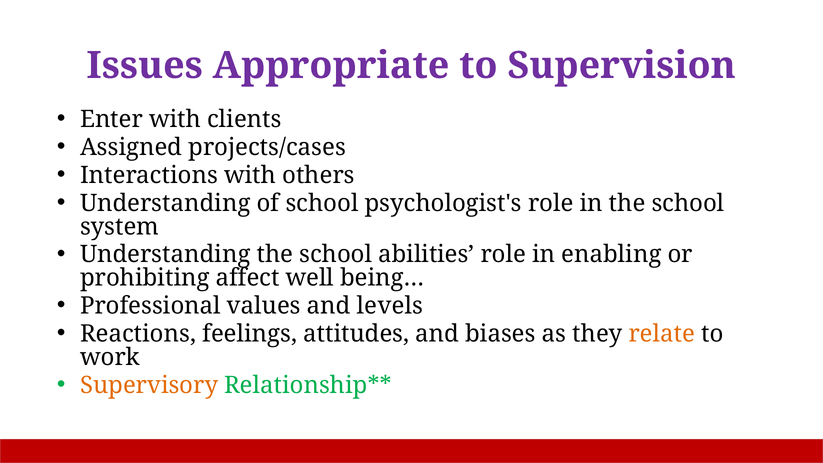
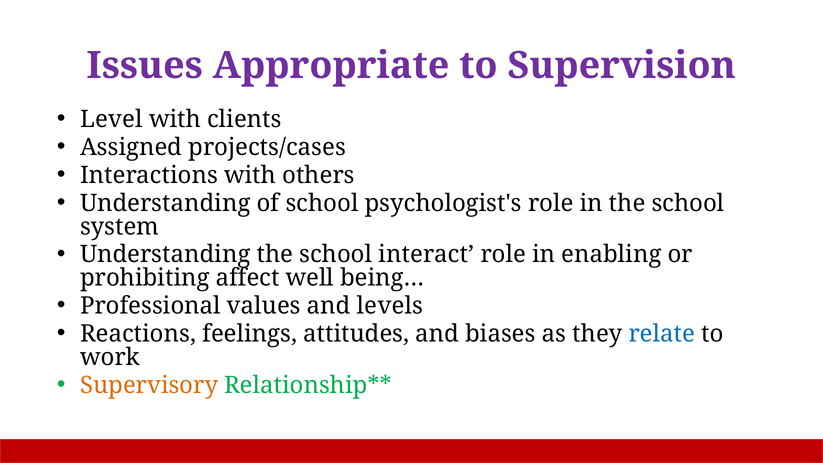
Enter: Enter -> Level
abilities: abilities -> interact
relate colour: orange -> blue
